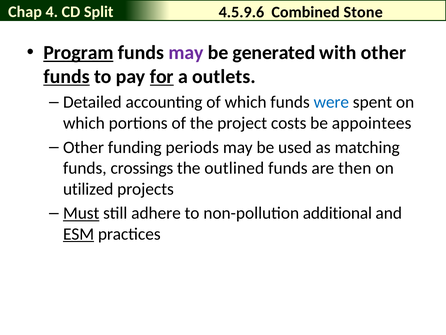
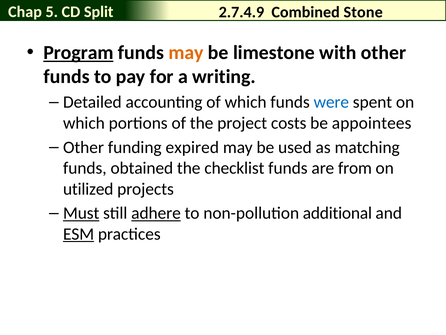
4: 4 -> 5
4.5.9.6: 4.5.9.6 -> 2.7.4.9
may at (186, 53) colour: purple -> orange
generated: generated -> limestone
funds at (67, 77) underline: present -> none
for underline: present -> none
outlets: outlets -> writing
periods: periods -> expired
crossings: crossings -> obtained
outlined: outlined -> checklist
then: then -> from
adhere underline: none -> present
